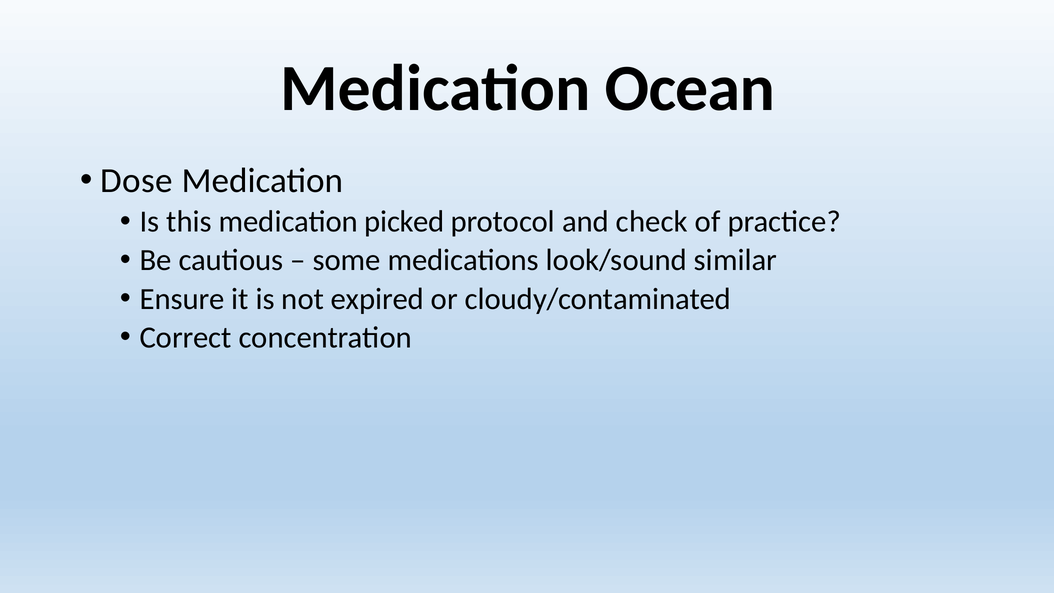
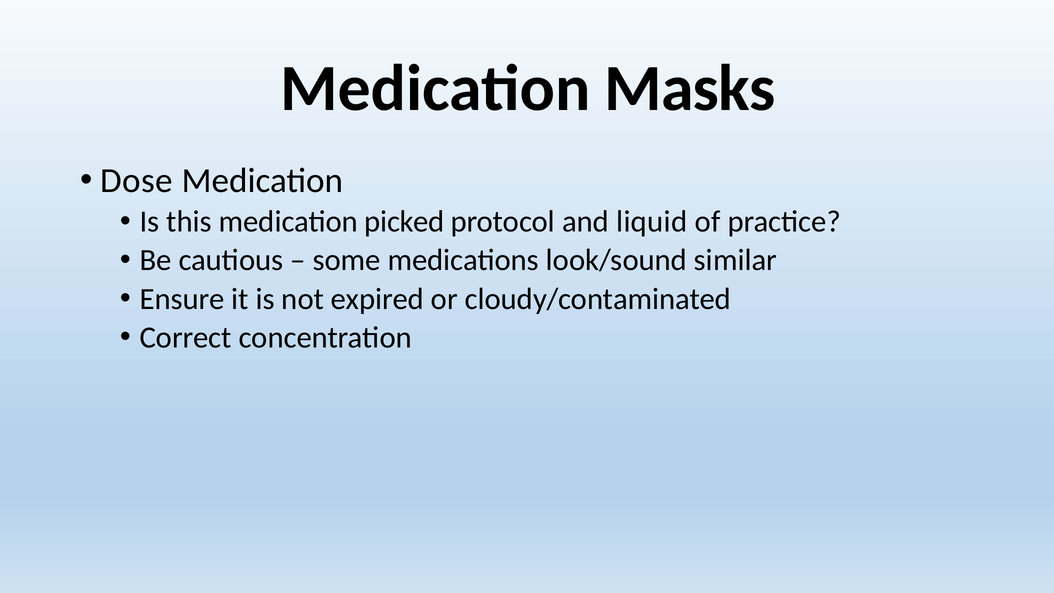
Ocean: Ocean -> Masks
check: check -> liquid
